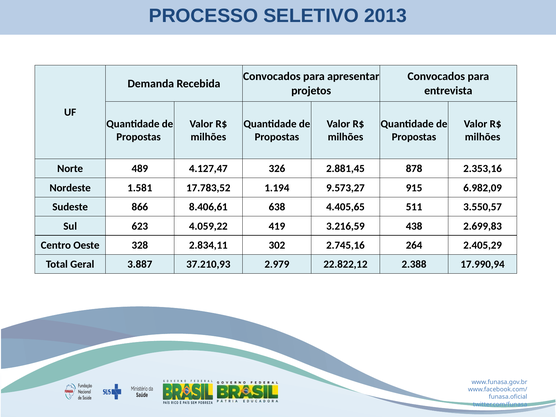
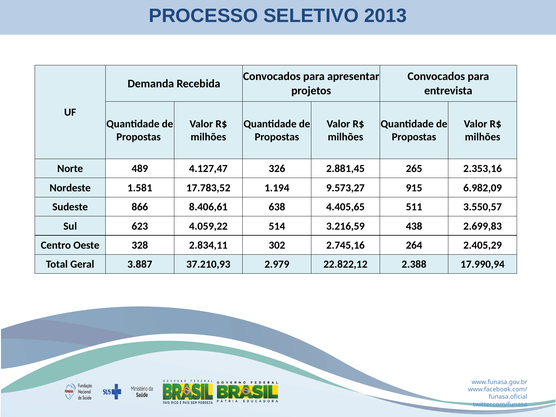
878: 878 -> 265
419: 419 -> 514
